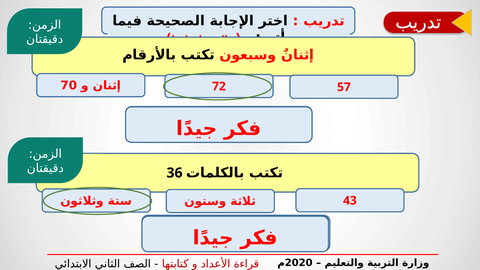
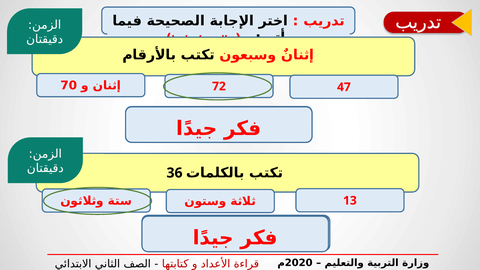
57: 57 -> 47
43: 43 -> 13
